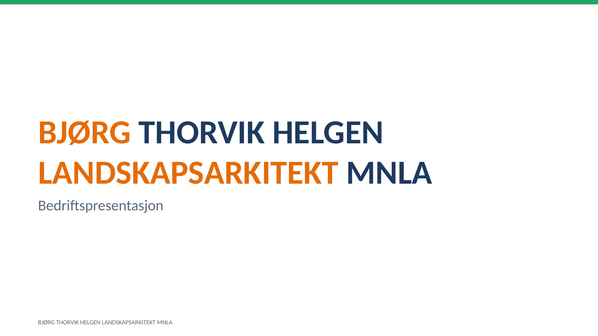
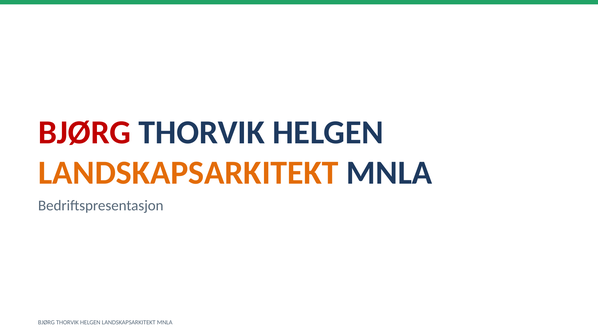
BJØRG at (85, 133) colour: orange -> red
